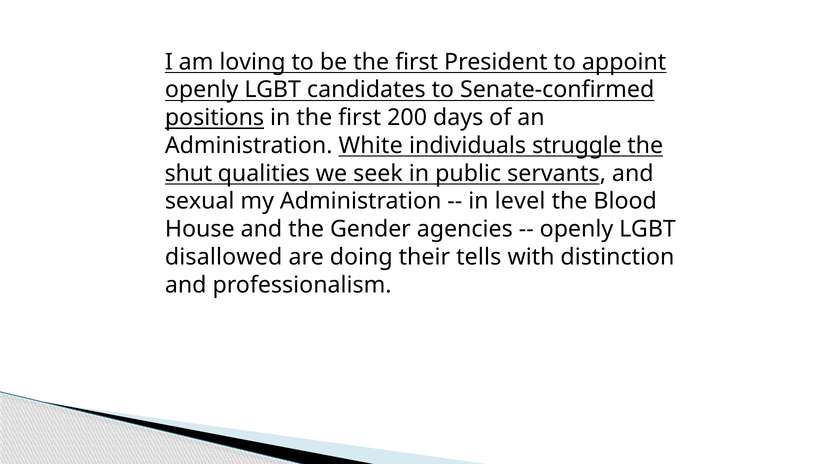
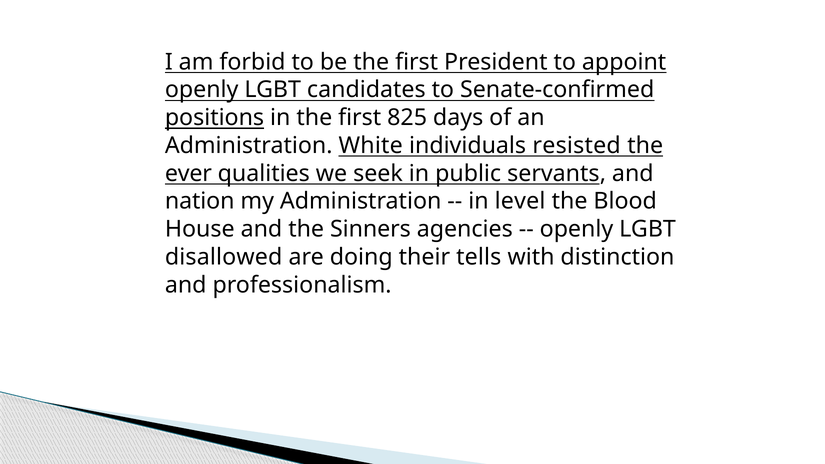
loving: loving -> forbid
200: 200 -> 825
struggle: struggle -> resisted
shut: shut -> ever
sexual: sexual -> nation
Gender: Gender -> Sinners
